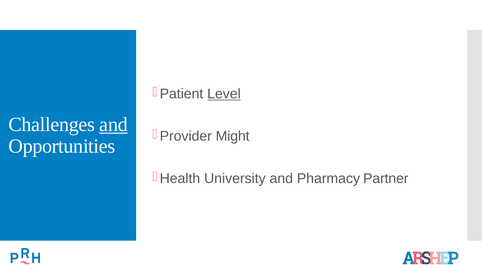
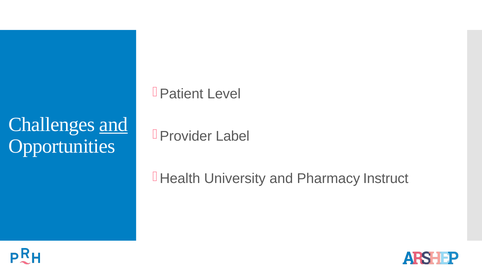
Level underline: present -> none
Might: Might -> Label
Partner: Partner -> Instruct
